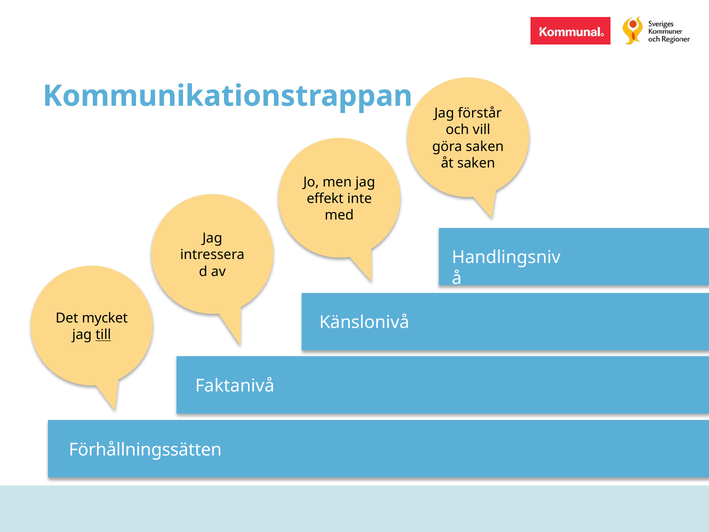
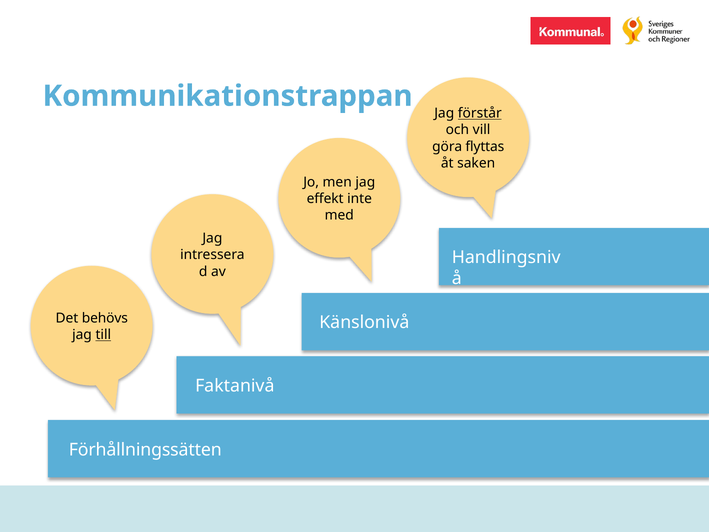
förstår underline: none -> present
göra saken: saken -> flyttas
mycket: mycket -> behövs
